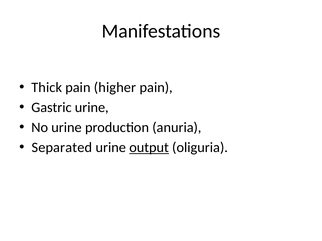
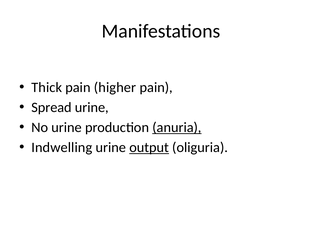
Gastric: Gastric -> Spread
anuria underline: none -> present
Separated: Separated -> Indwelling
